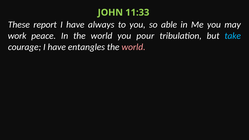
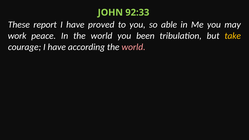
11:33: 11:33 -> 92:33
always: always -> proved
pour: pour -> been
take colour: light blue -> yellow
entangles: entangles -> according
